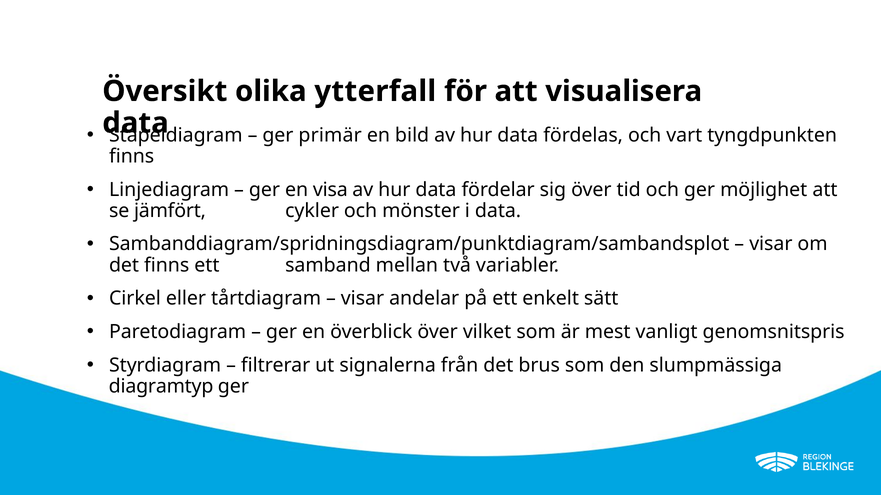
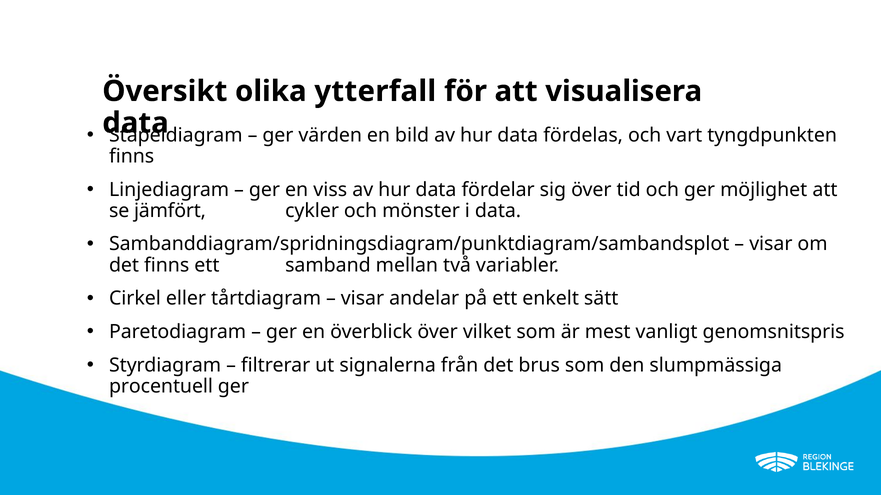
primär: primär -> värden
visa: visa -> viss
diagramtyp: diagramtyp -> procentuell
